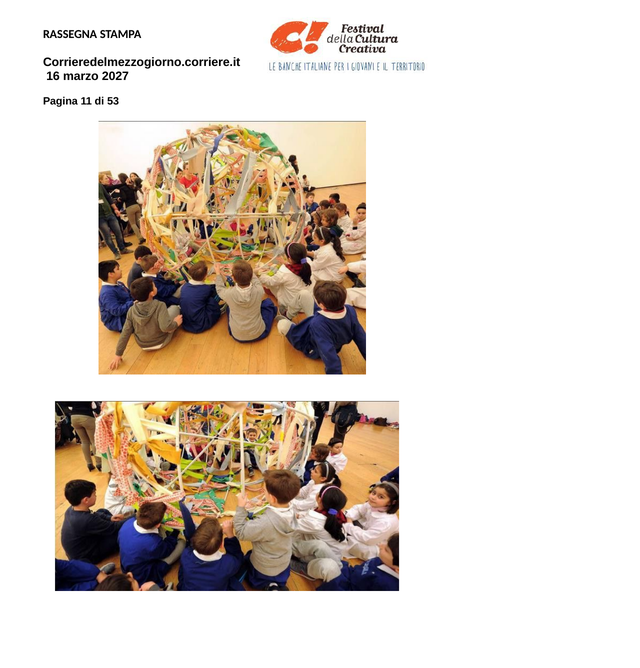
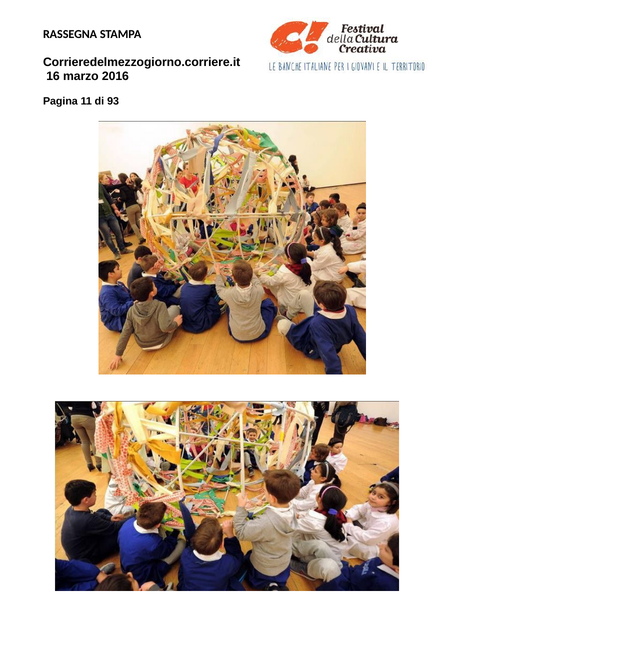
2027: 2027 -> 2016
53: 53 -> 93
